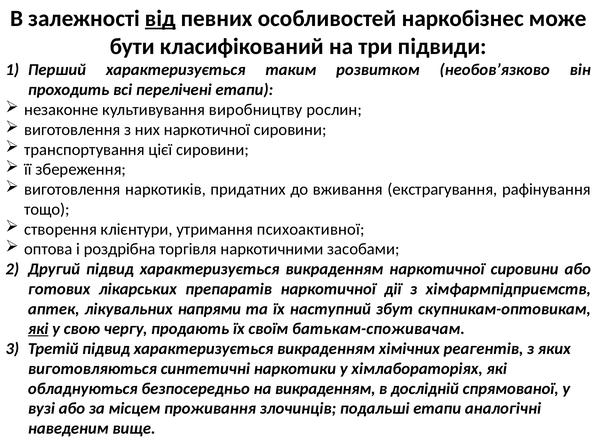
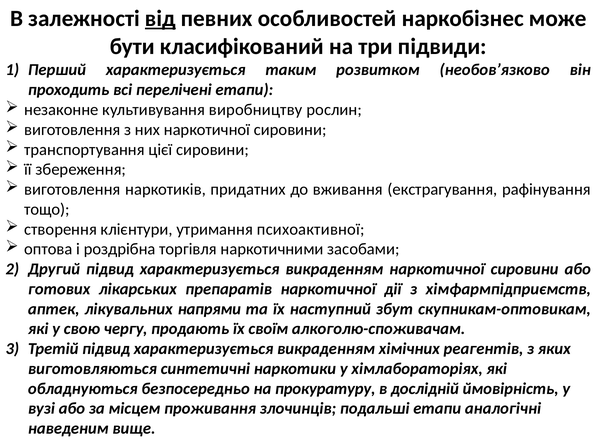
які at (38, 329) underline: present -> none
батькам-споживачам: батькам-споживачам -> алкоголю-споживачам
на викраденням: викраденням -> прокуратуру
спрямованої: спрямованої -> ймовірність
